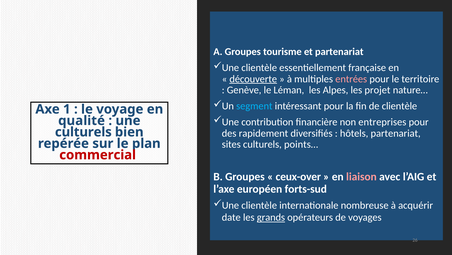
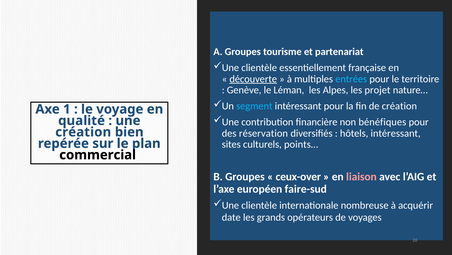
entrées colour: pink -> light blue
de clientèle: clientèle -> création
entreprises: entreprises -> bénéfiques
rapidement: rapidement -> réservation
hôtels partenariat: partenariat -> intéressant
culturels at (83, 132): culturels -> création
commercial colour: red -> black
forts-sud: forts-sud -> faire-sud
grands underline: present -> none
